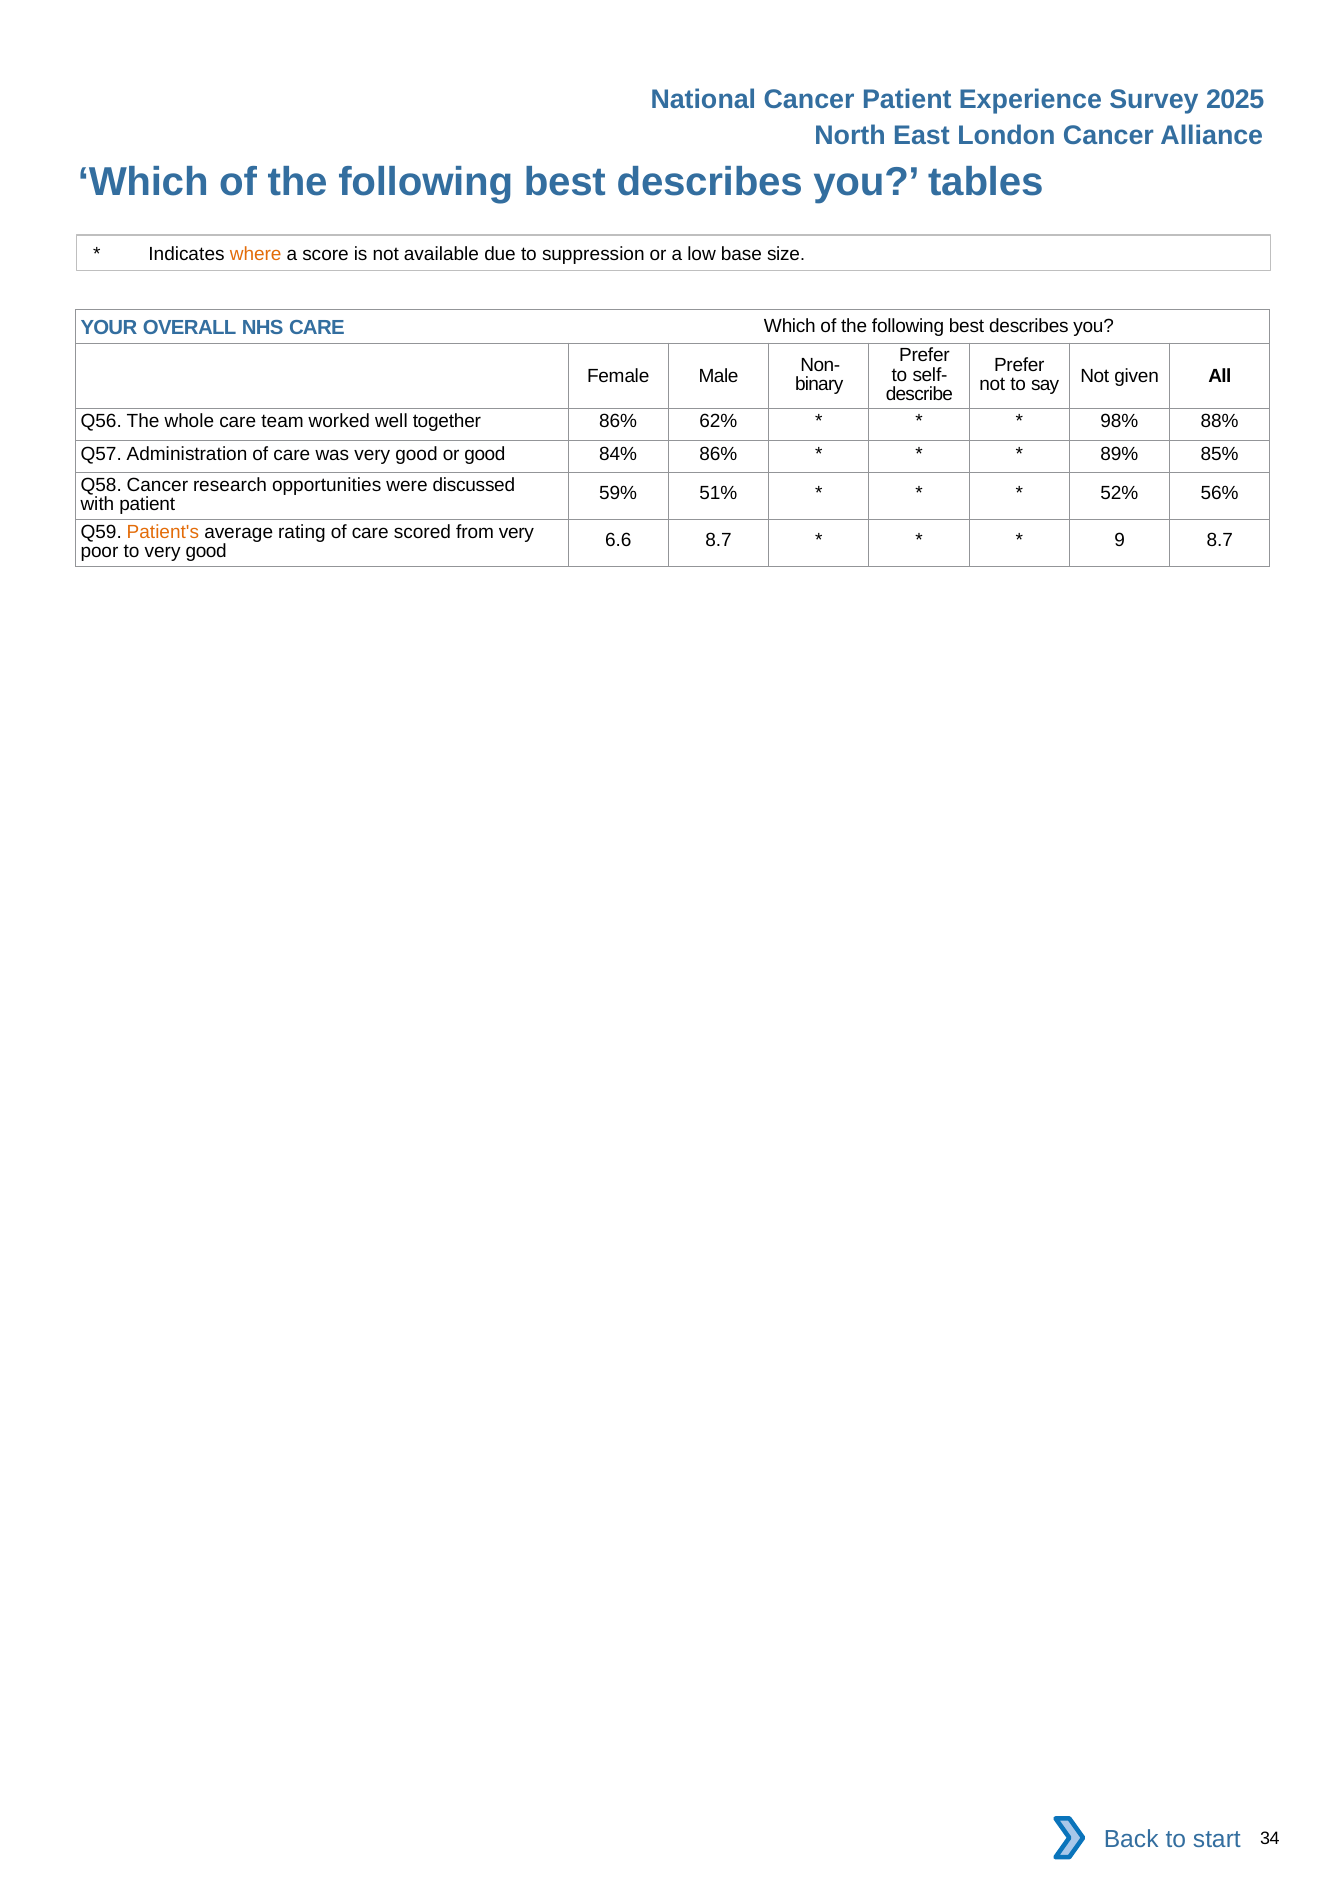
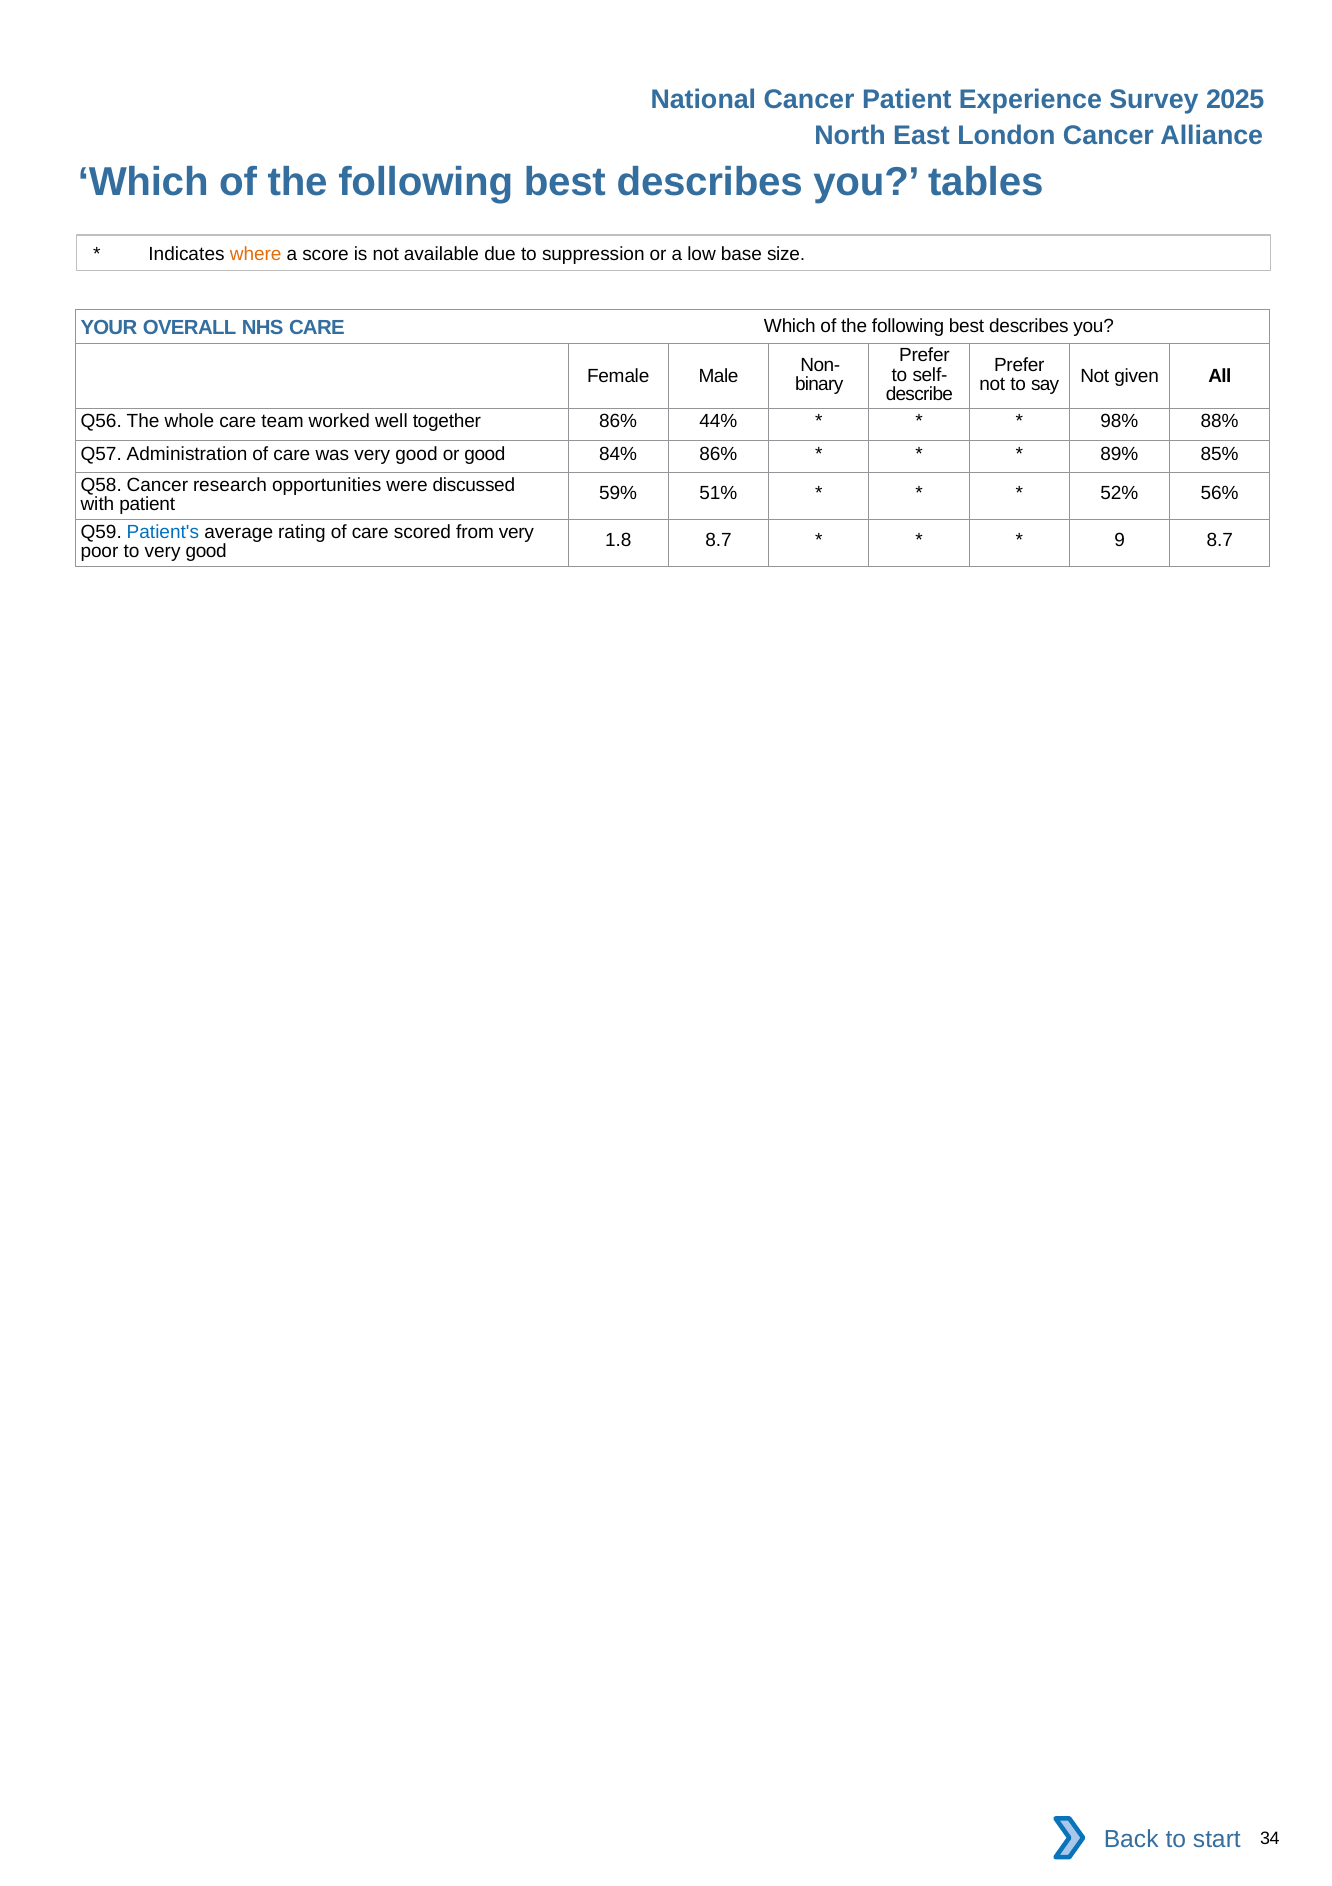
62%: 62% -> 44%
Patient's colour: orange -> blue
6.6: 6.6 -> 1.8
